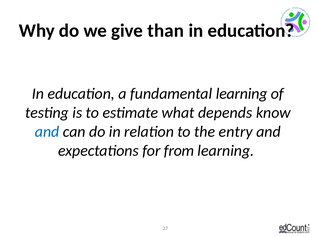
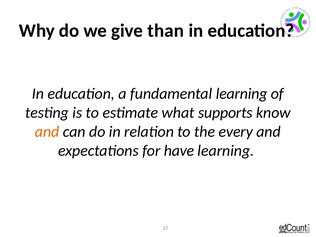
depends: depends -> supports
and at (47, 132) colour: blue -> orange
entry: entry -> every
from: from -> have
